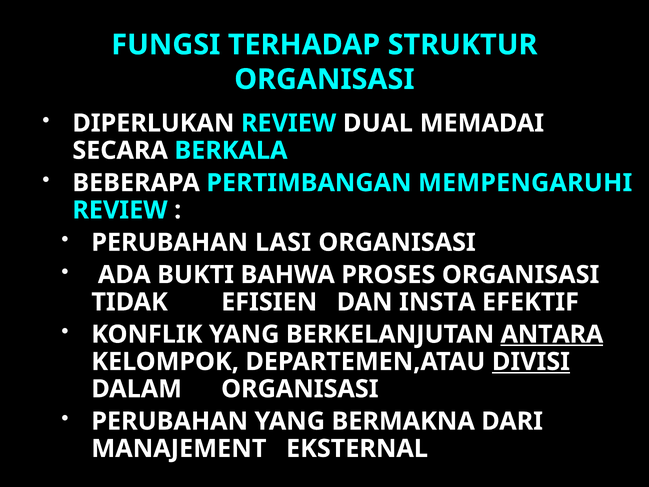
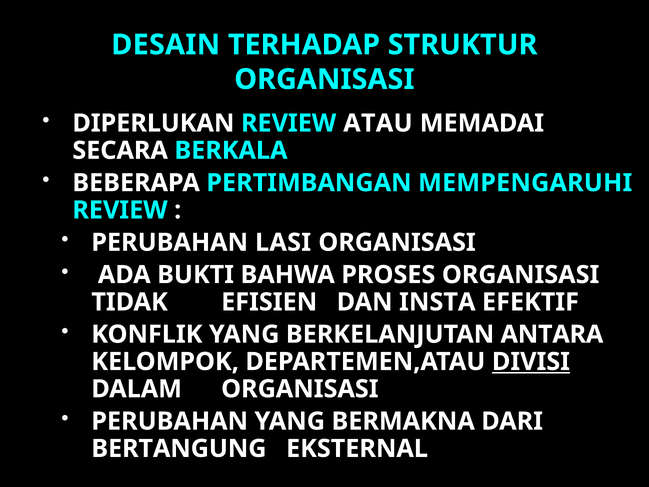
FUNGSI: FUNGSI -> DESAIN
DUAL: DUAL -> ATAU
ANTARA underline: present -> none
MANAJEMENT: MANAJEMENT -> BERTANGUNG
